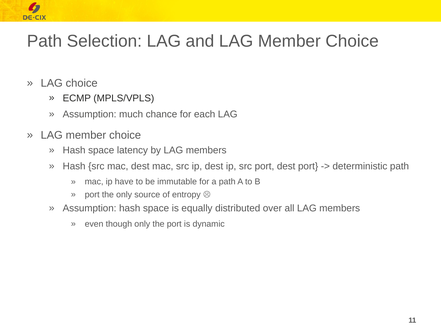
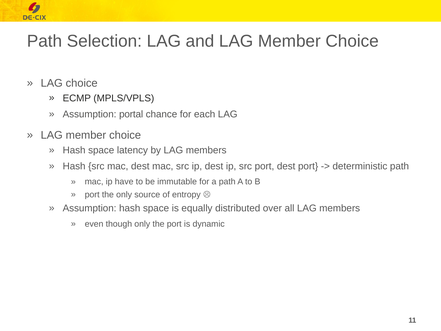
much: much -> portal
